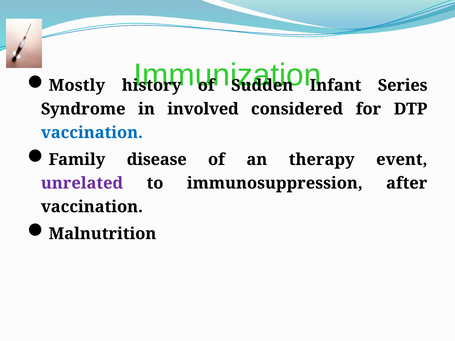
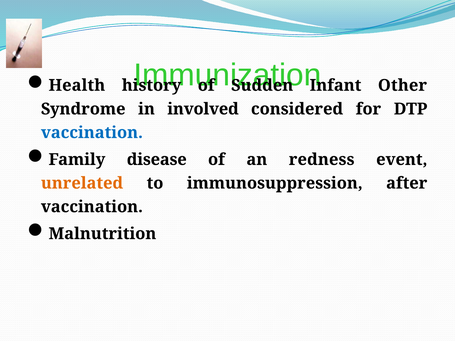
Mostly: Mostly -> Health
Series: Series -> Other
therapy: therapy -> redness
unrelated colour: purple -> orange
